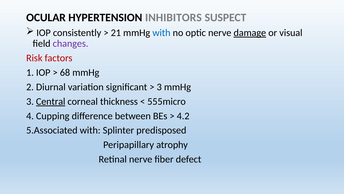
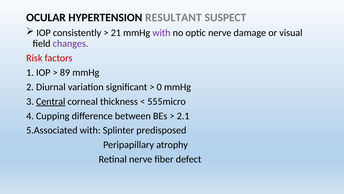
INHIBITORS: INHIBITORS -> RESULTANT
with at (161, 33) colour: blue -> purple
damage underline: present -> none
68: 68 -> 89
3 at (159, 87): 3 -> 0
4.2: 4.2 -> 2.1
